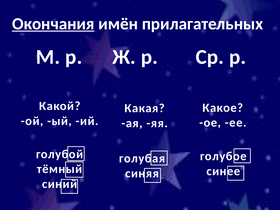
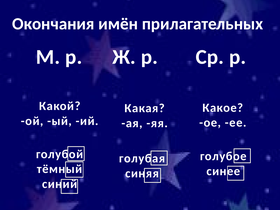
Окончания underline: present -> none
